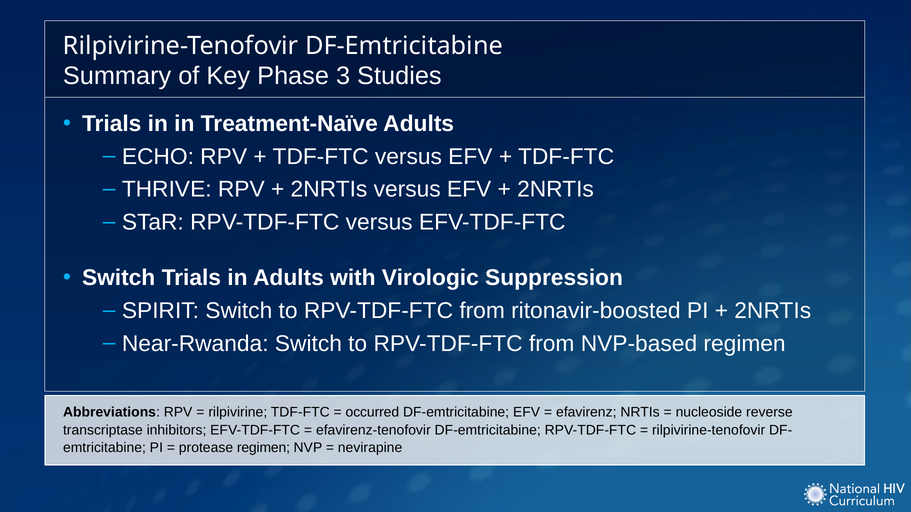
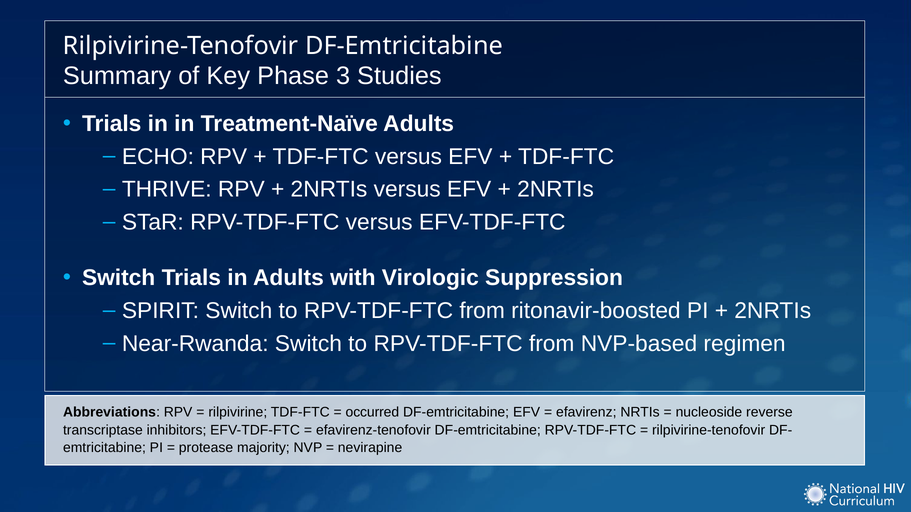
protease regimen: regimen -> majority
